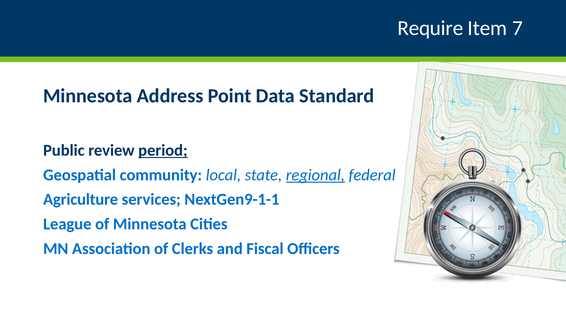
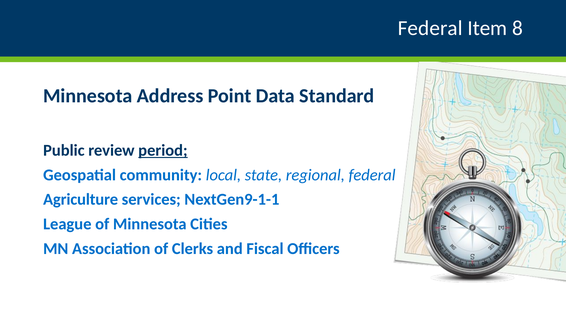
Require at (430, 28): Require -> Federal
7: 7 -> 8
regional underline: present -> none
